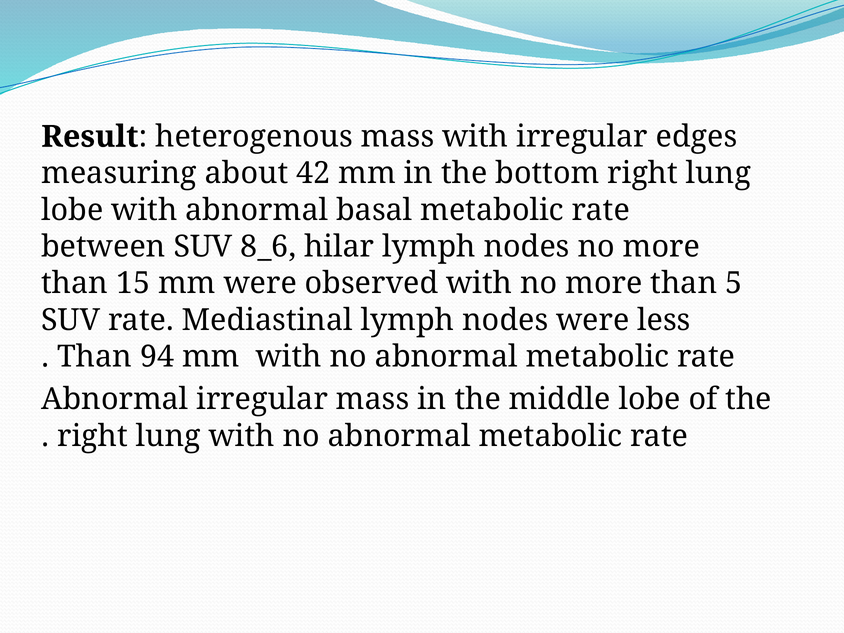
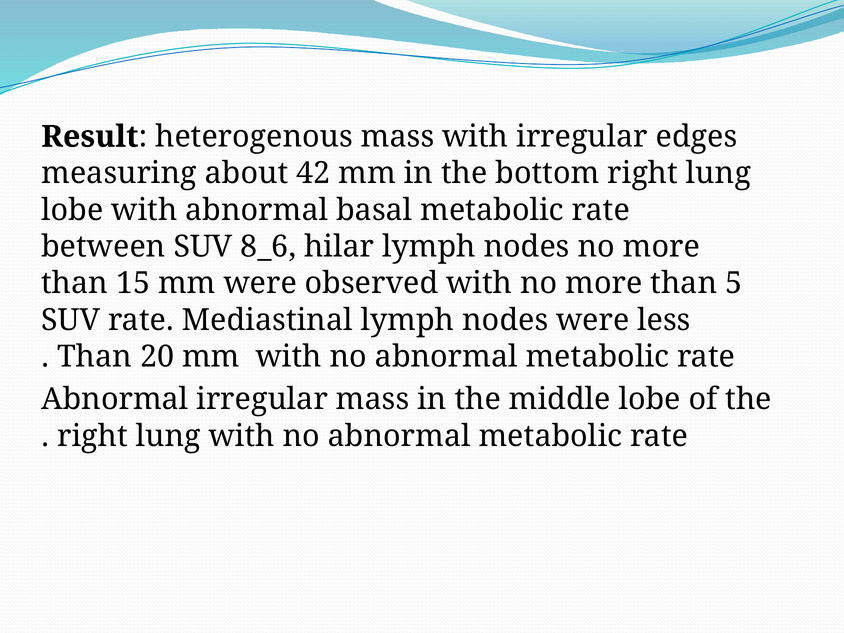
94: 94 -> 20
